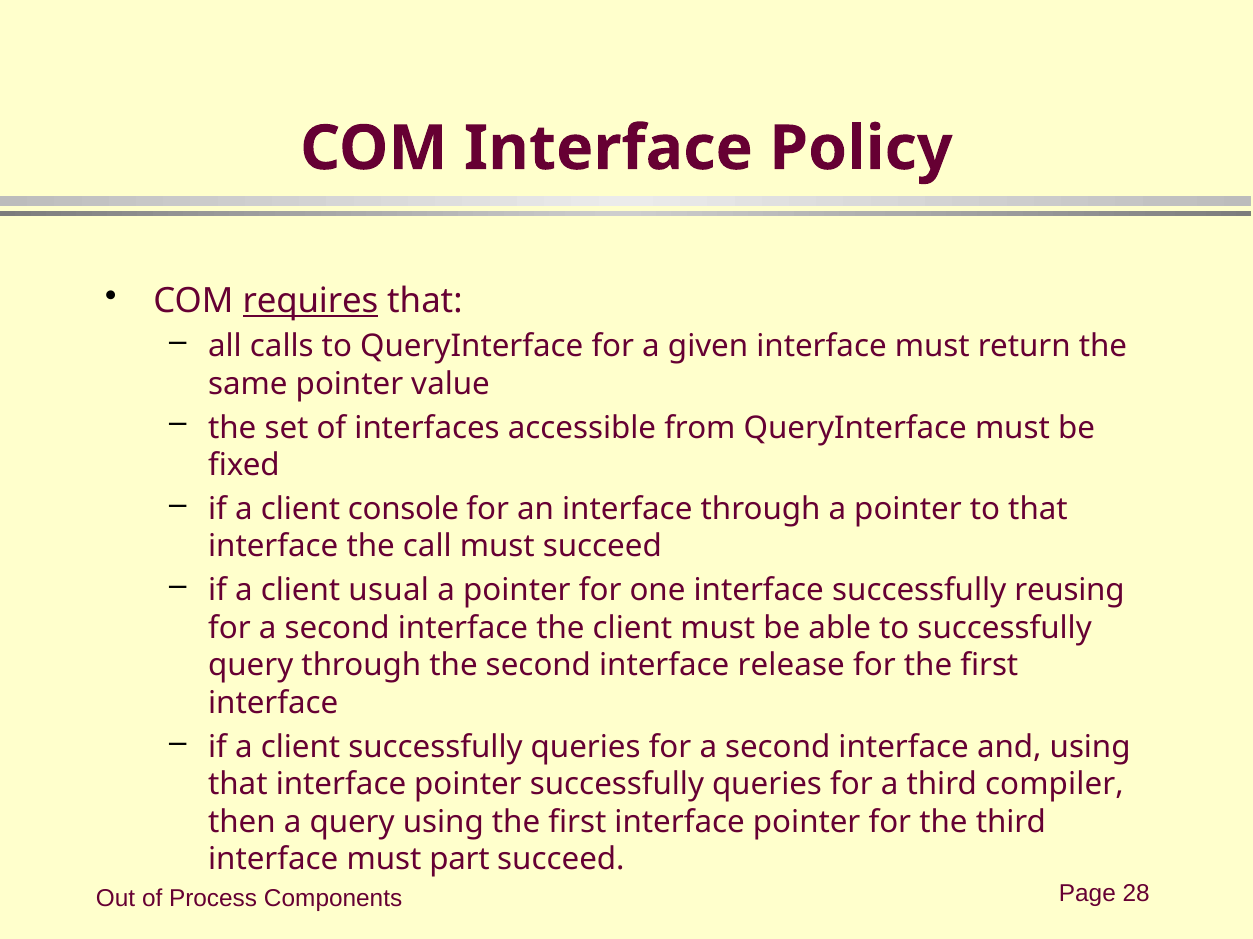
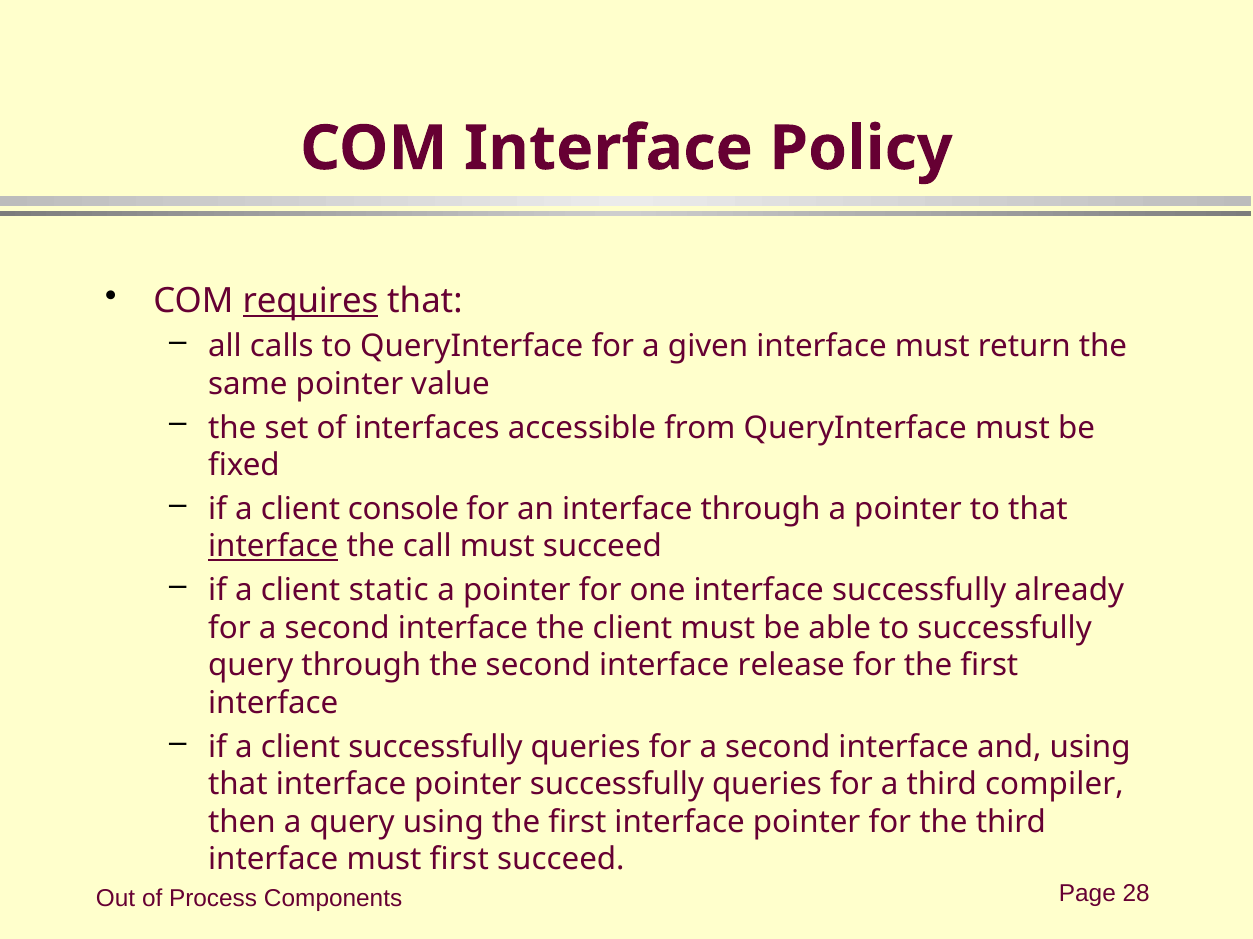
interface at (273, 547) underline: none -> present
usual: usual -> static
reusing: reusing -> already
must part: part -> first
